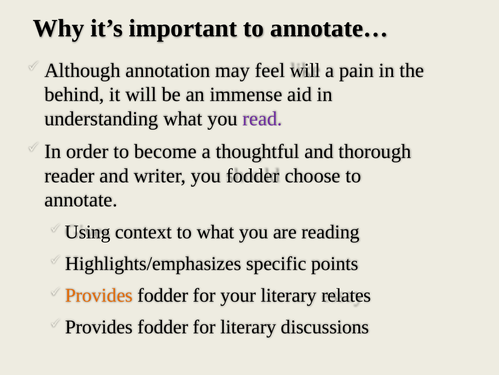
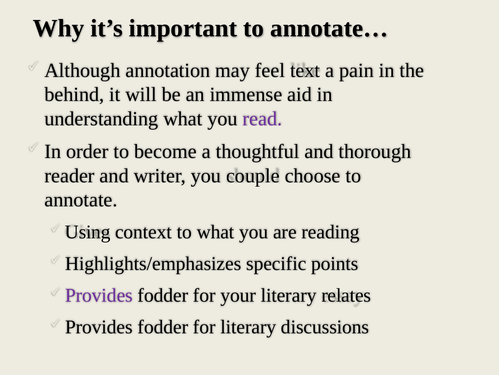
feel will: will -> text
you fodder: fodder -> couple
Provides at (99, 295) colour: orange -> purple
